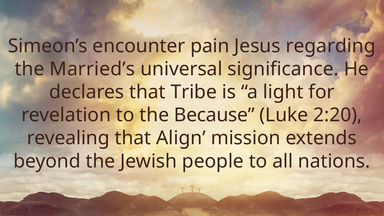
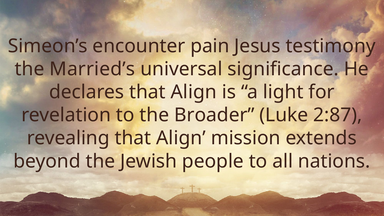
regarding: regarding -> testimony
declares that Tribe: Tribe -> Align
Because: Because -> Broader
2:20: 2:20 -> 2:87
